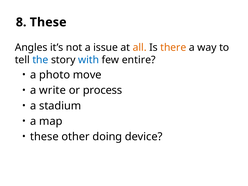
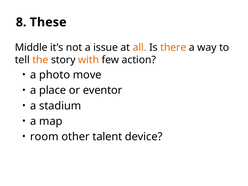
Angles: Angles -> Middle
the colour: blue -> orange
with colour: blue -> orange
entire: entire -> action
write: write -> place
process: process -> eventor
these at (44, 137): these -> room
doing: doing -> talent
